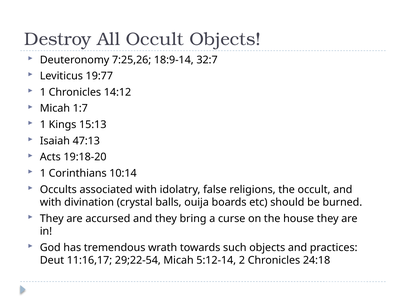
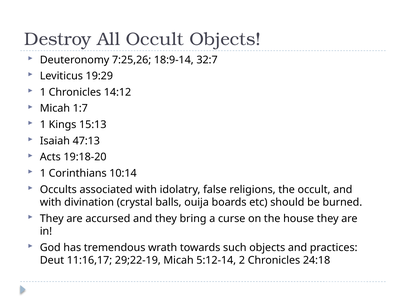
19:77: 19:77 -> 19:29
29;22-54: 29;22-54 -> 29;22-19
